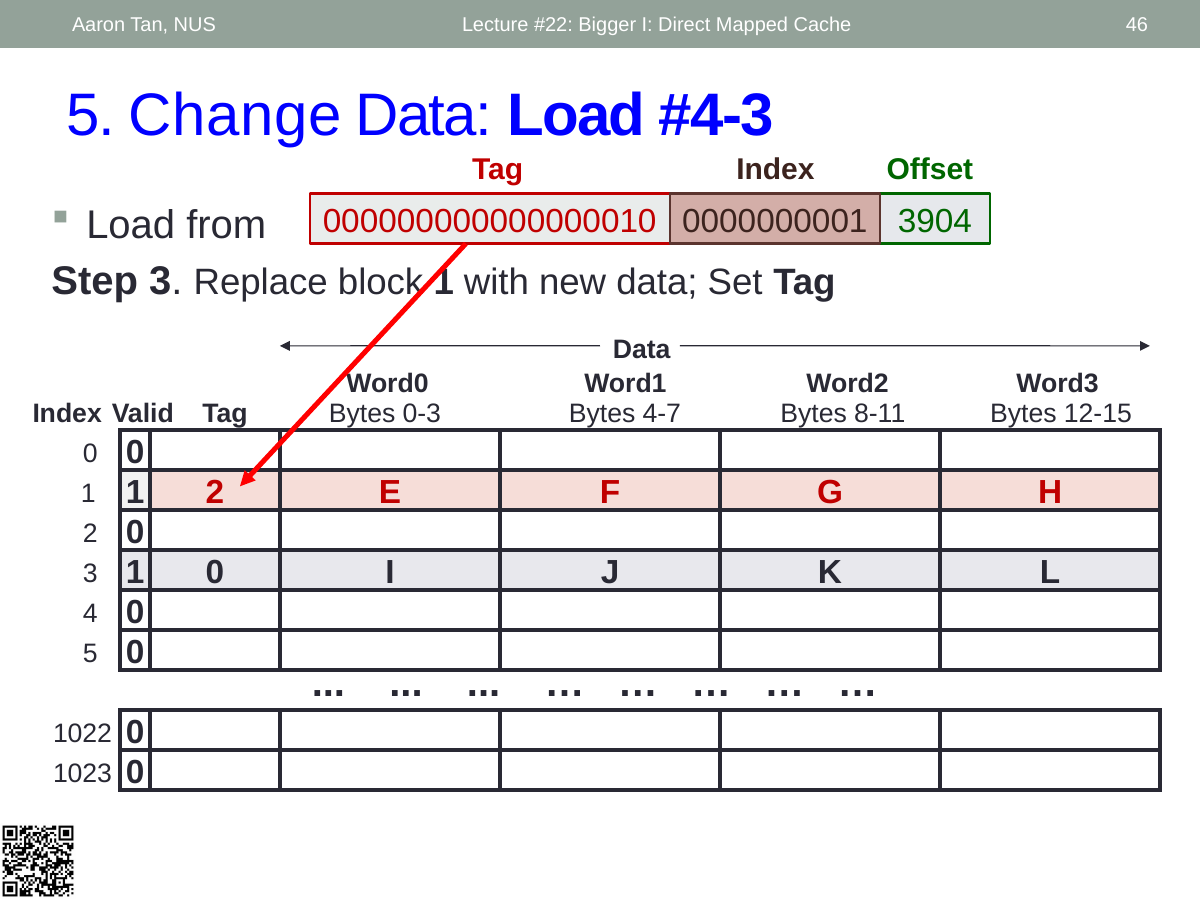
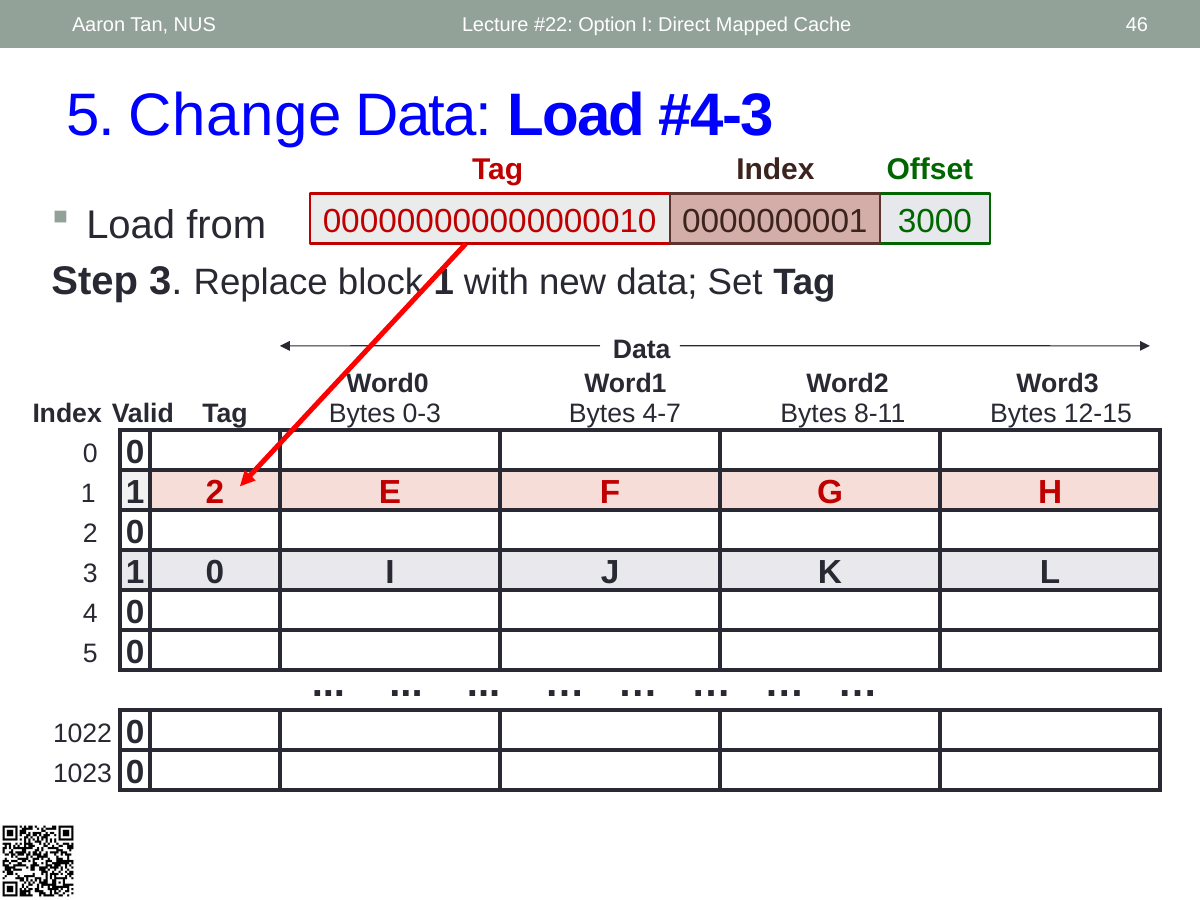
Bigger: Bigger -> Option
3904: 3904 -> 3000
